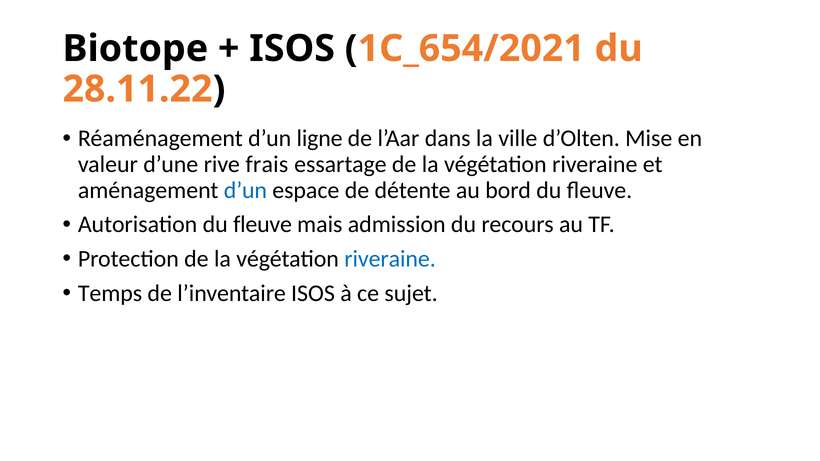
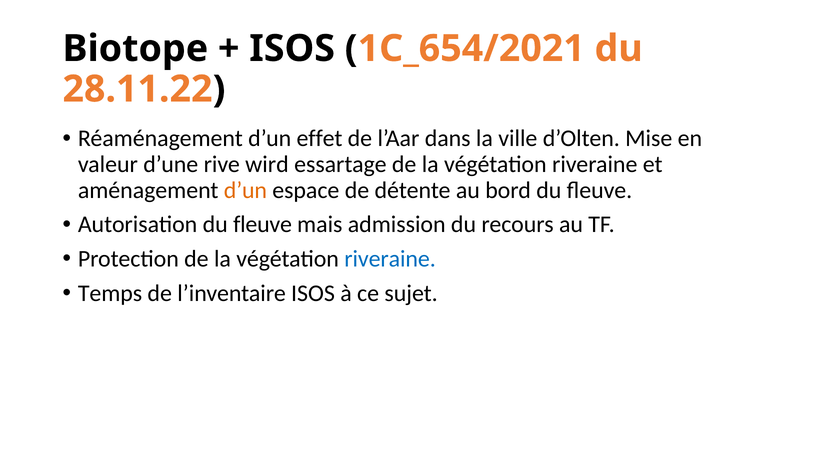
ligne: ligne -> effet
frais: frais -> wird
d’un at (245, 190) colour: blue -> orange
